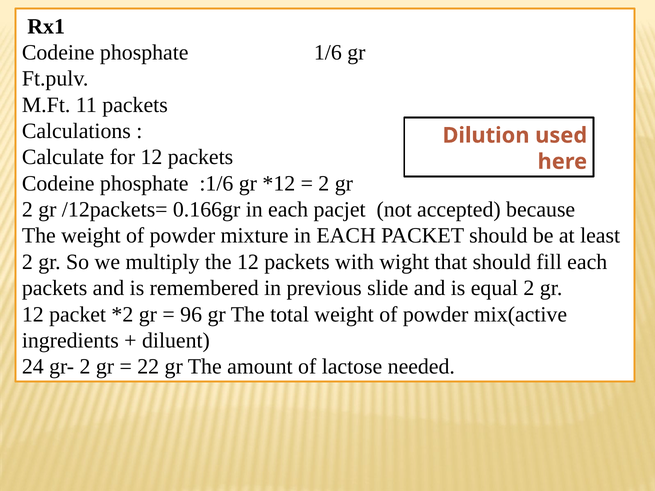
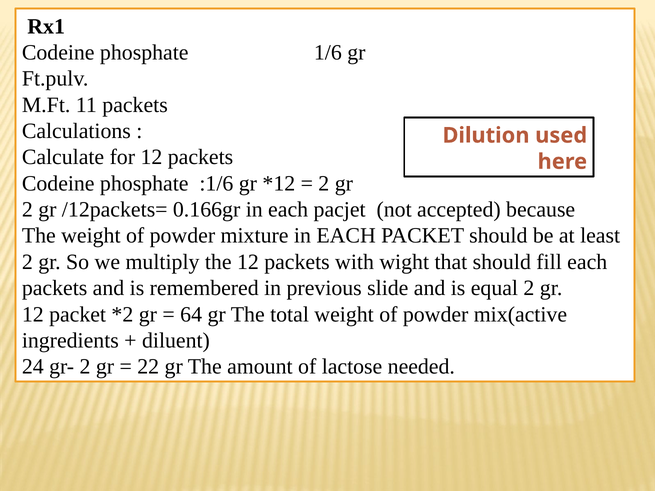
96: 96 -> 64
